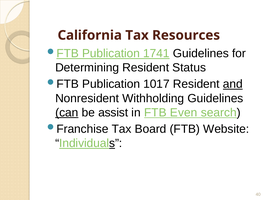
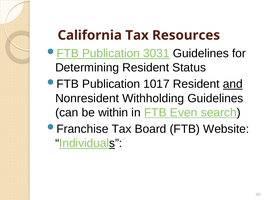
1741: 1741 -> 3031
can underline: present -> none
assist: assist -> within
